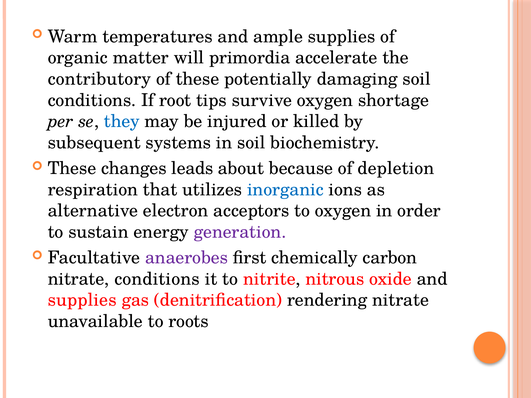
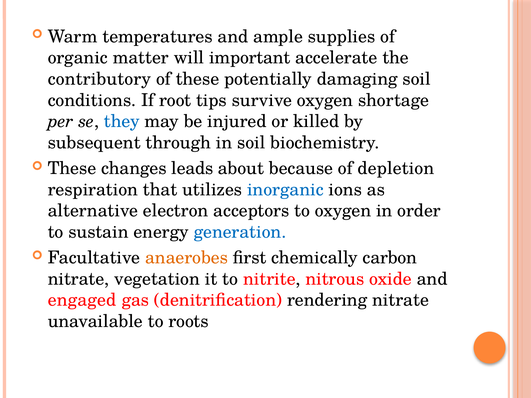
primordia: primordia -> important
systems: systems -> through
generation colour: purple -> blue
anaerobes colour: purple -> orange
nitrate conditions: conditions -> vegetation
supplies at (82, 300): supplies -> engaged
